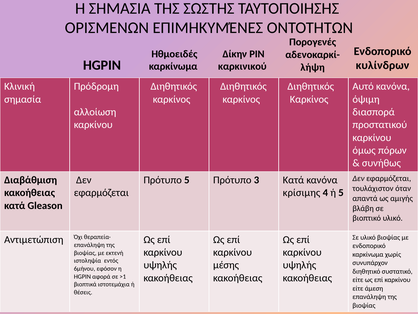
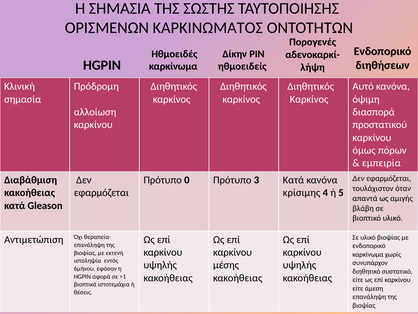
ΕΠΙΜΗΚΥΜΈΝΕΣ: ΕΠΙΜΗΚΥΜΈΝΕΣ -> ΚΑΡΚΙΝΩΜΑΤΟΣ
κυλίνδρων: κυλίνδρων -> διηθήσεων
καρκινικού: καρκινικού -> ηθμοειδείς
συνήθως: συνήθως -> εμπειρία
Πρότυπο 5: 5 -> 0
